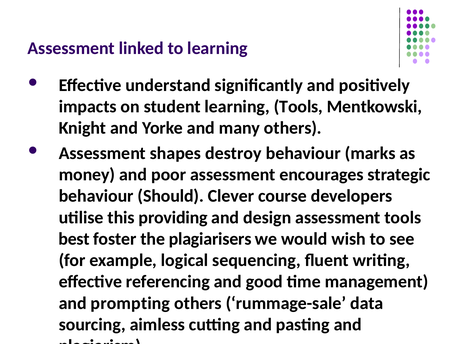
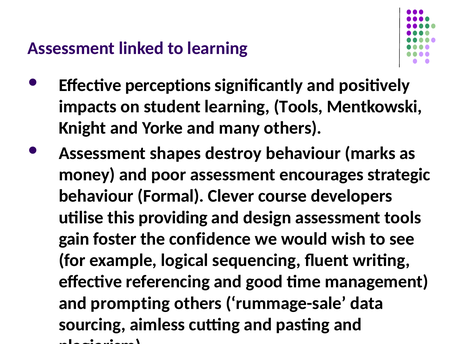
understand: understand -> perceptions
Should: Should -> Formal
best: best -> gain
plagiarisers: plagiarisers -> confidence
